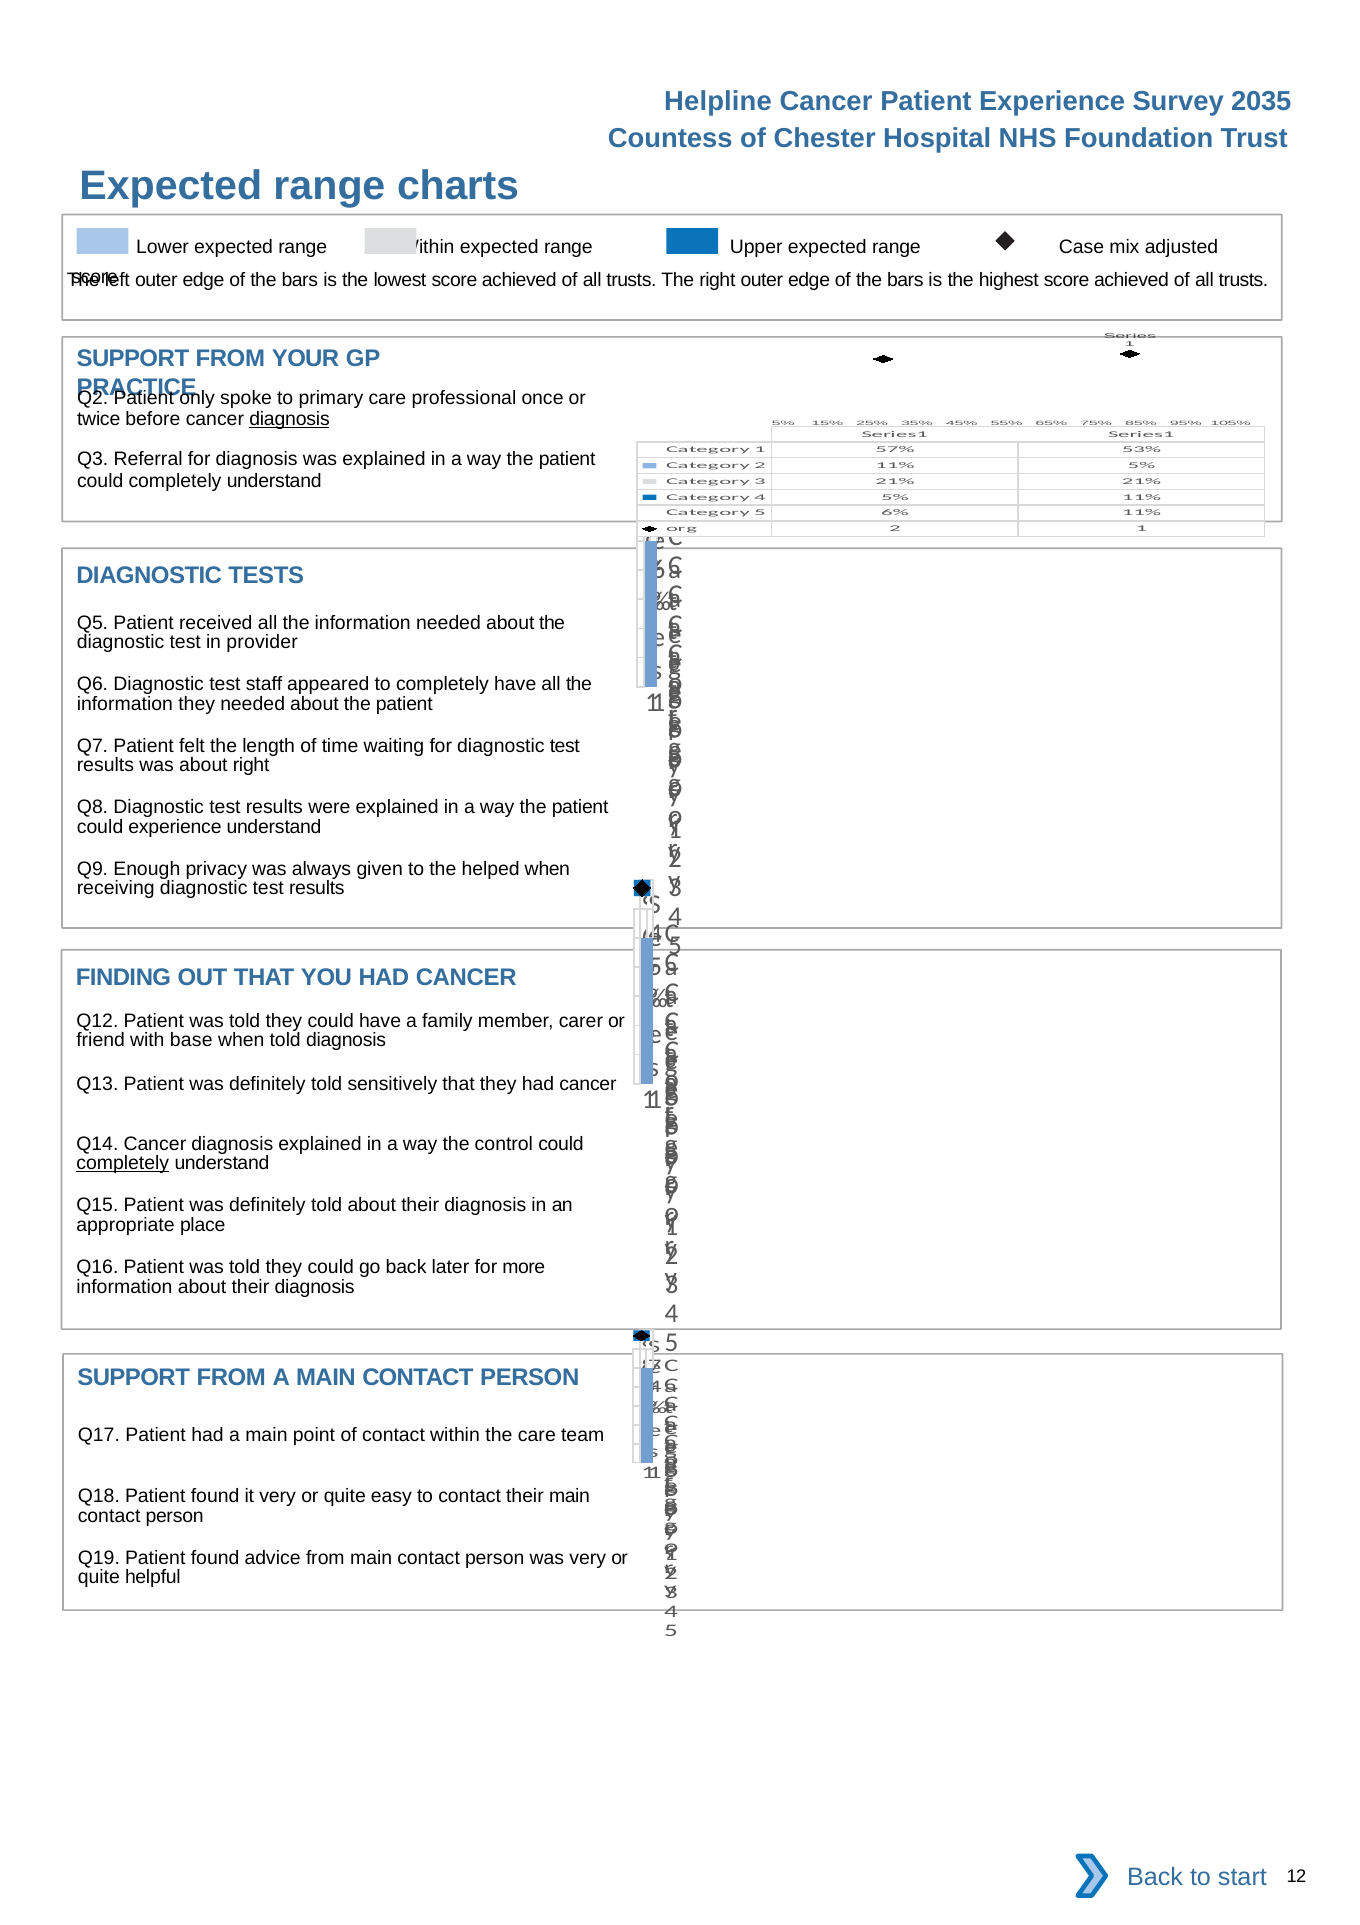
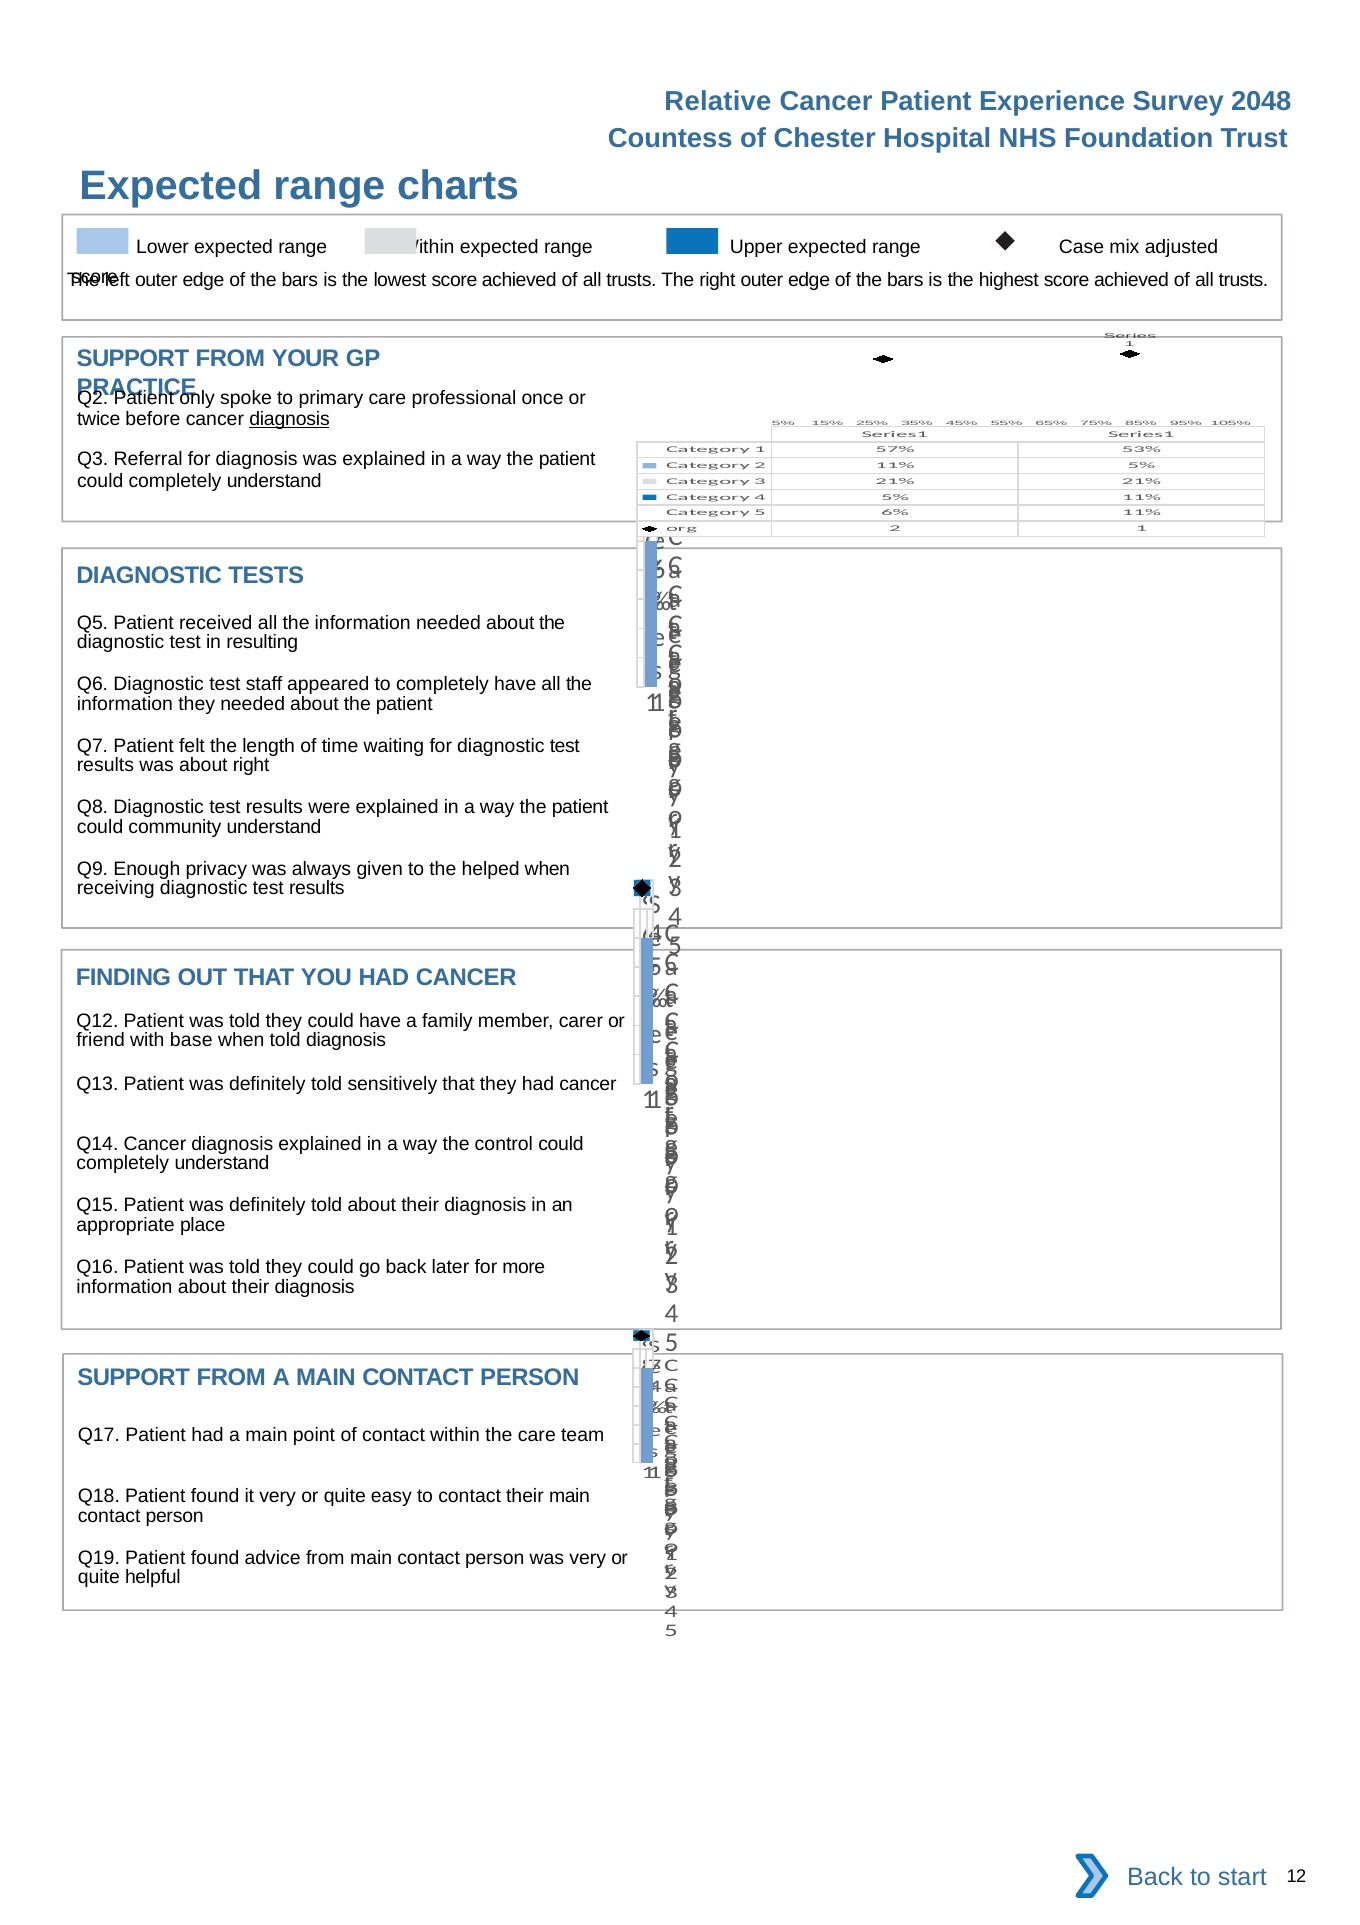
Helpline: Helpline -> Relative
2035: 2035 -> 2048
provider: provider -> resulting
could experience: experience -> community
completely at (123, 1163) underline: present -> none
